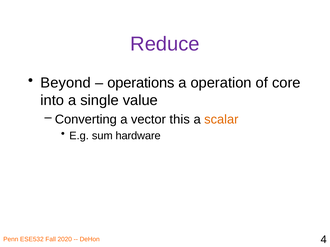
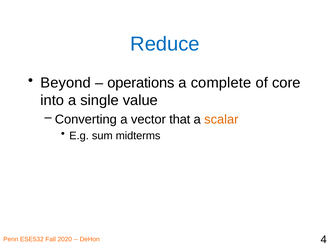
Reduce colour: purple -> blue
operation: operation -> complete
this: this -> that
hardware: hardware -> midterms
